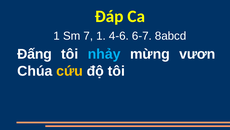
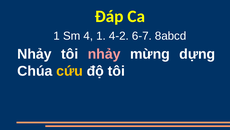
7: 7 -> 4
4-6: 4-6 -> 4-2
Đấng at (35, 54): Đấng -> Nhảy
nhảy at (104, 54) colour: light blue -> pink
vươn: vươn -> dựng
